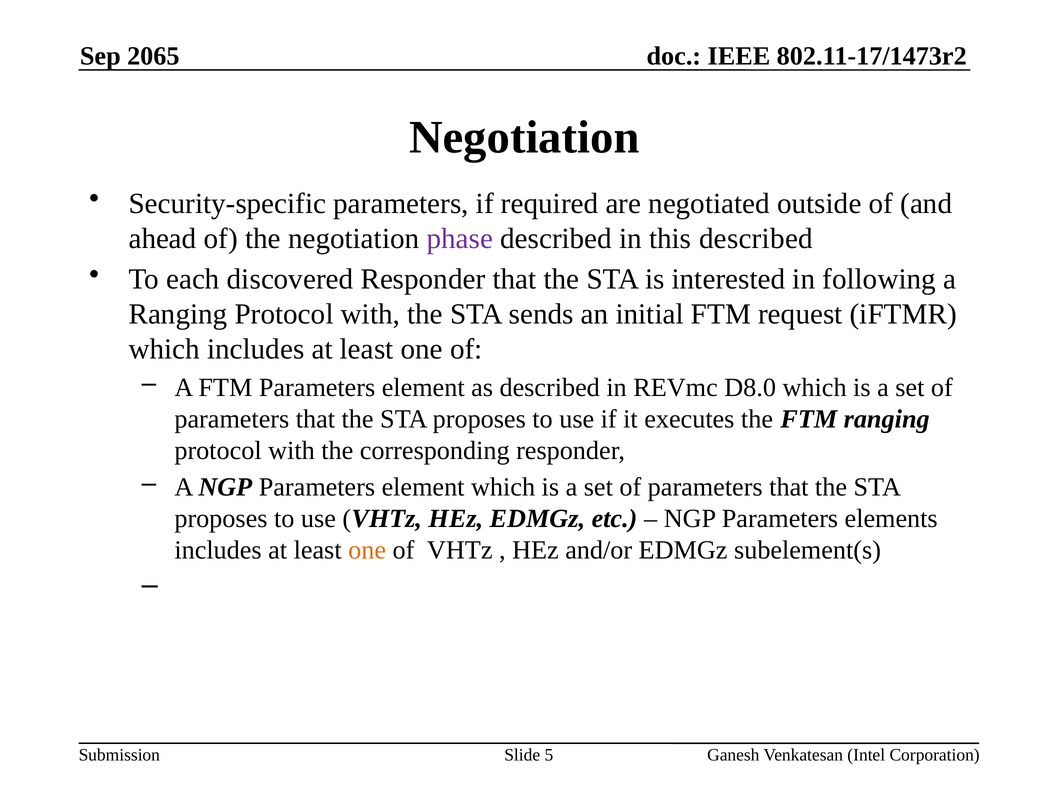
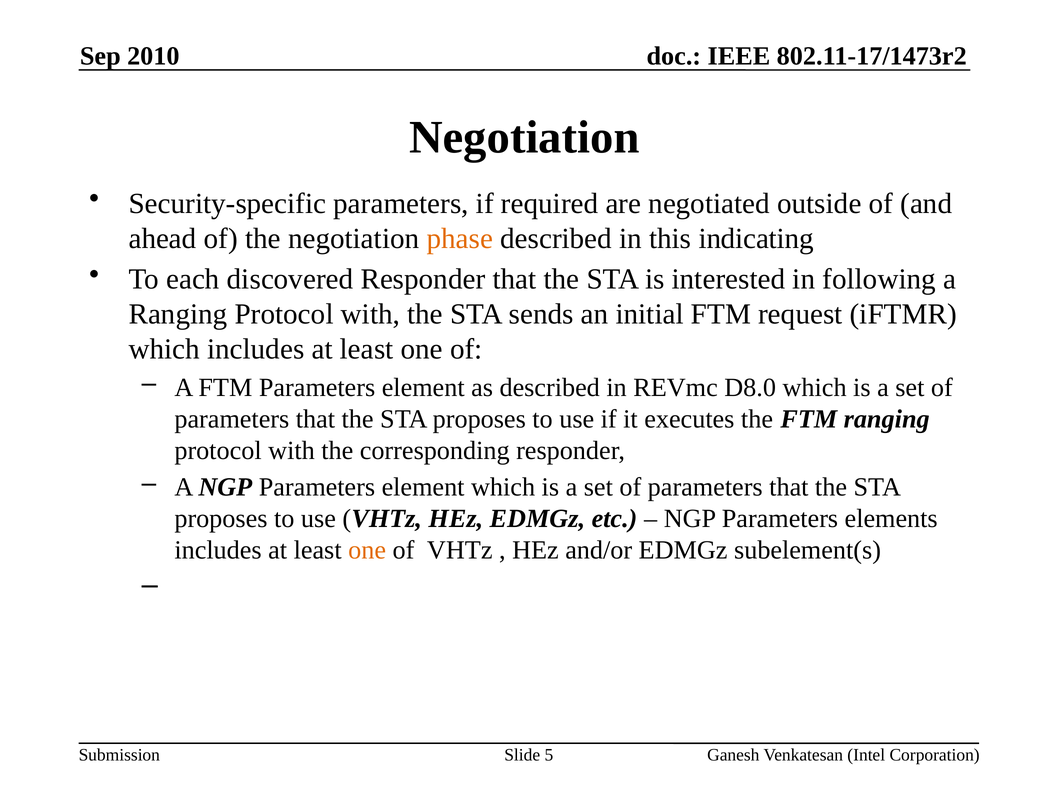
2065: 2065 -> 2010
phase colour: purple -> orange
this described: described -> indicating
